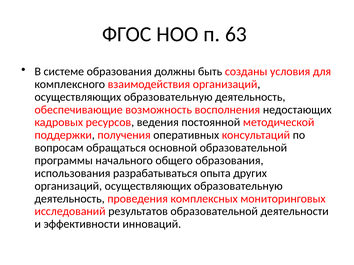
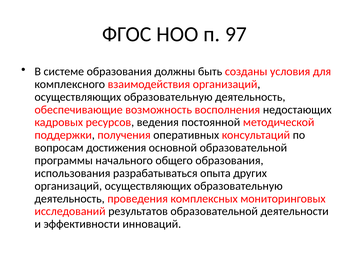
63: 63 -> 97
обращаться: обращаться -> достижения
